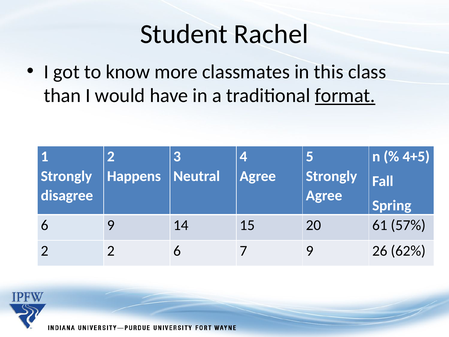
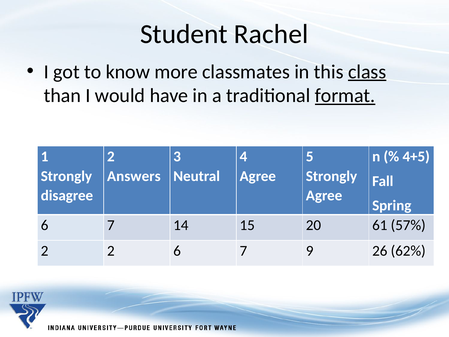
class underline: none -> present
Happens: Happens -> Answers
9 at (111, 225): 9 -> 7
